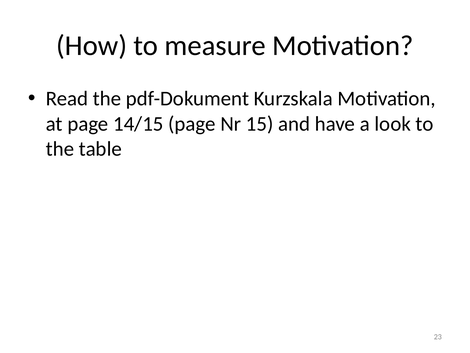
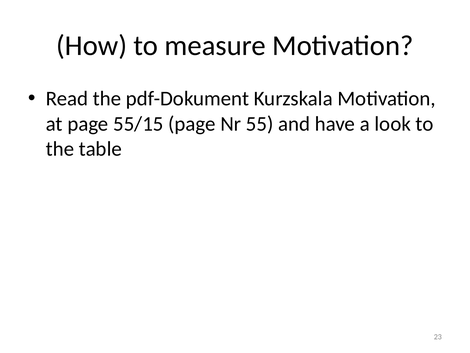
14/15: 14/15 -> 55/15
15: 15 -> 55
